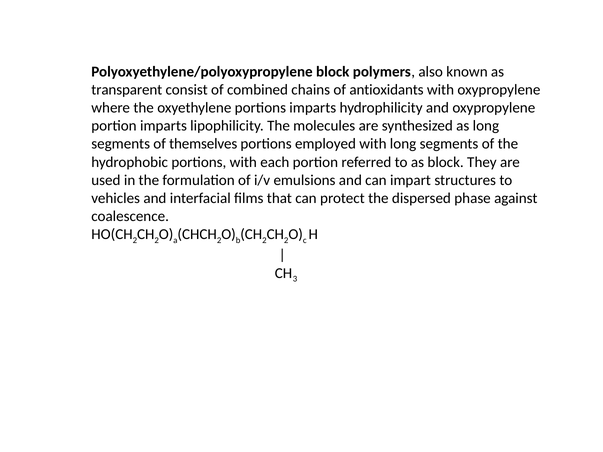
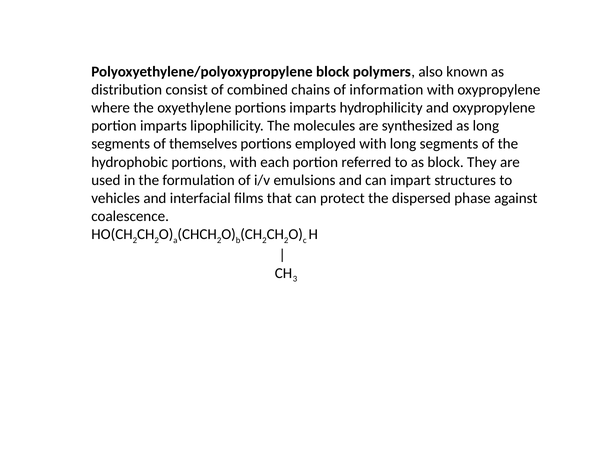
transparent: transparent -> distribution
antioxidants: antioxidants -> information
